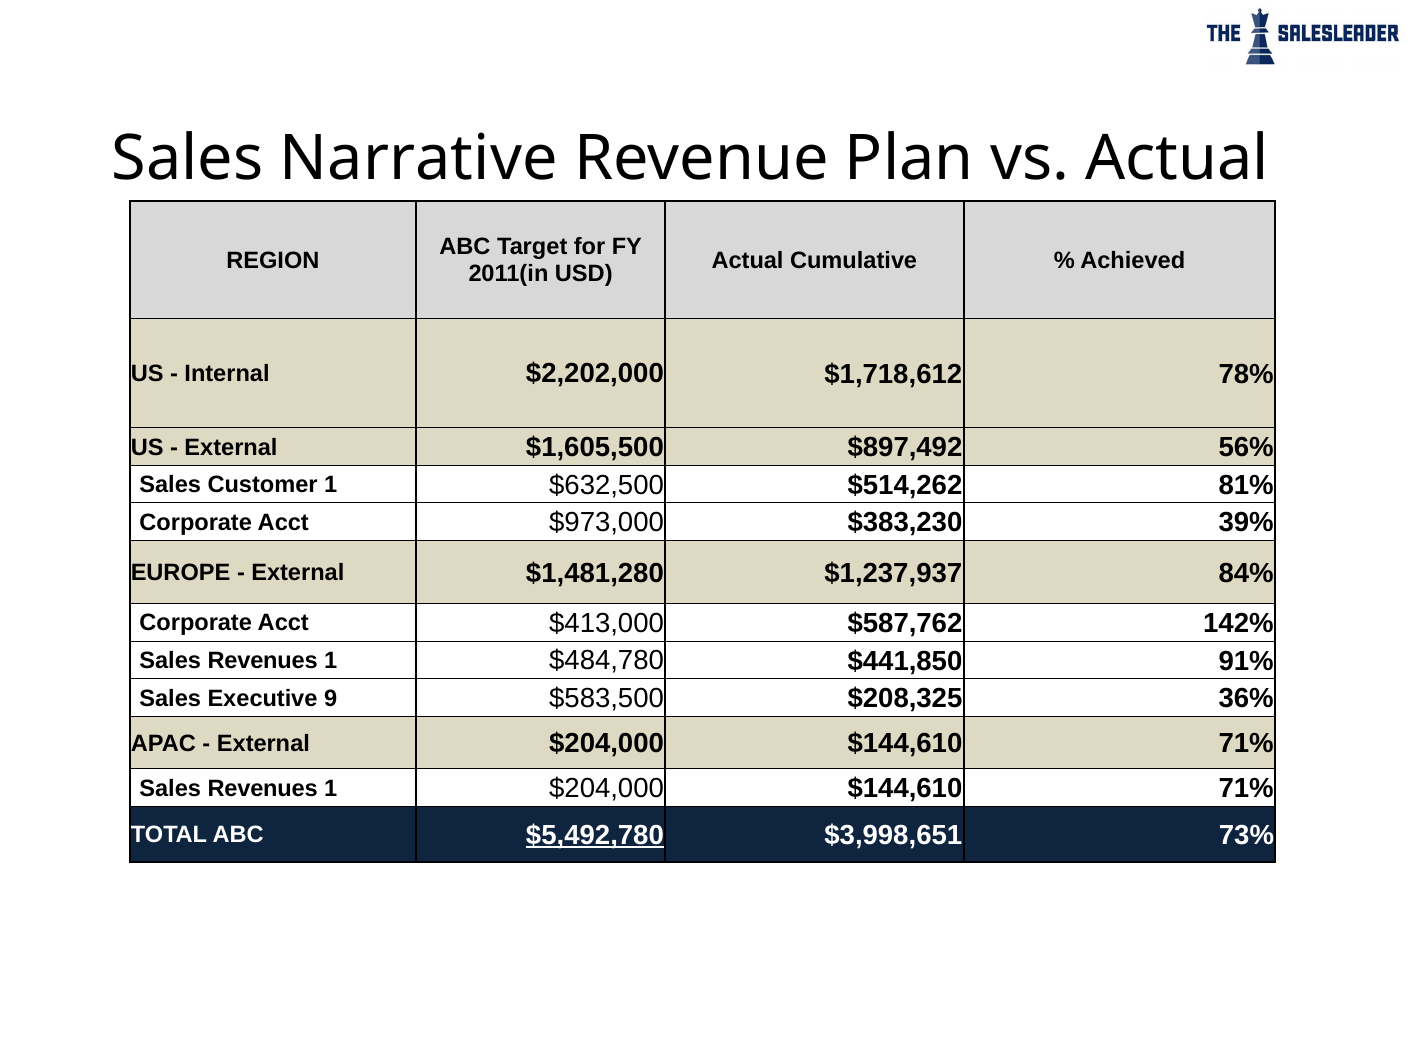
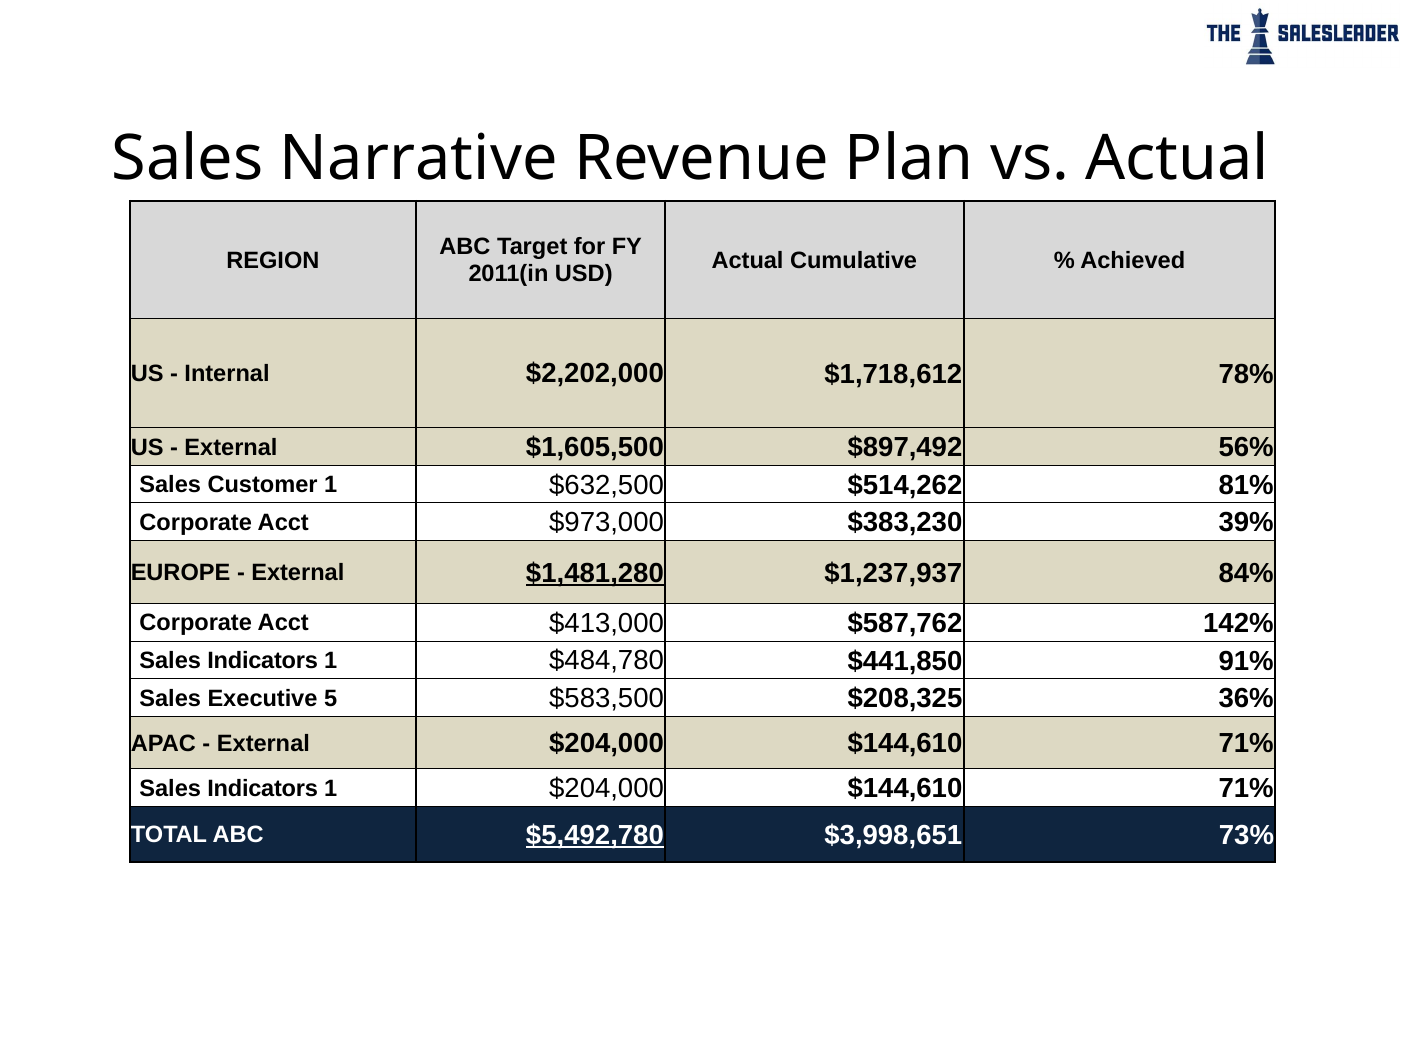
$1,481,280 underline: none -> present
Revenues at (263, 661): Revenues -> Indicators
9: 9 -> 5
Revenues at (263, 788): Revenues -> Indicators
